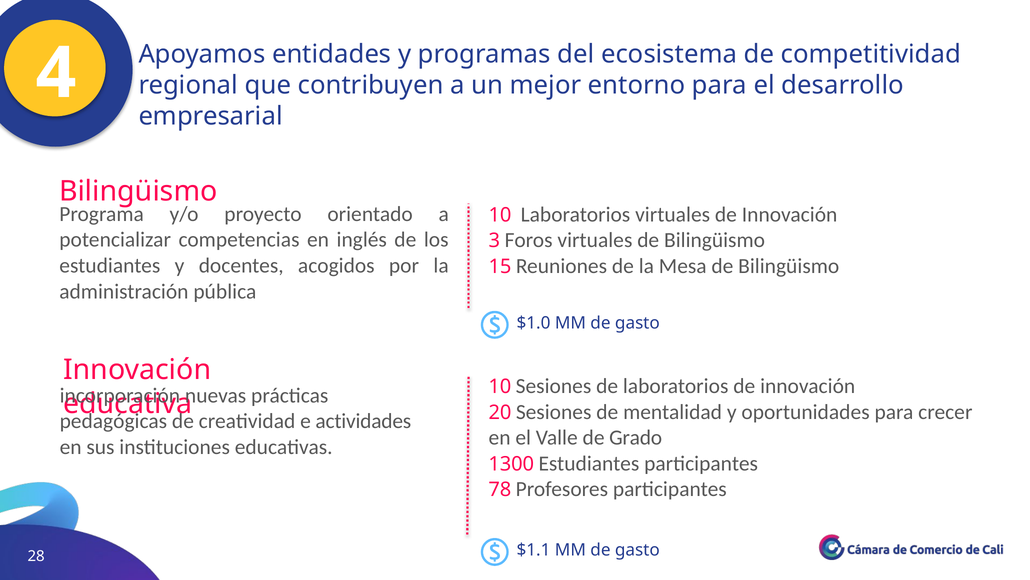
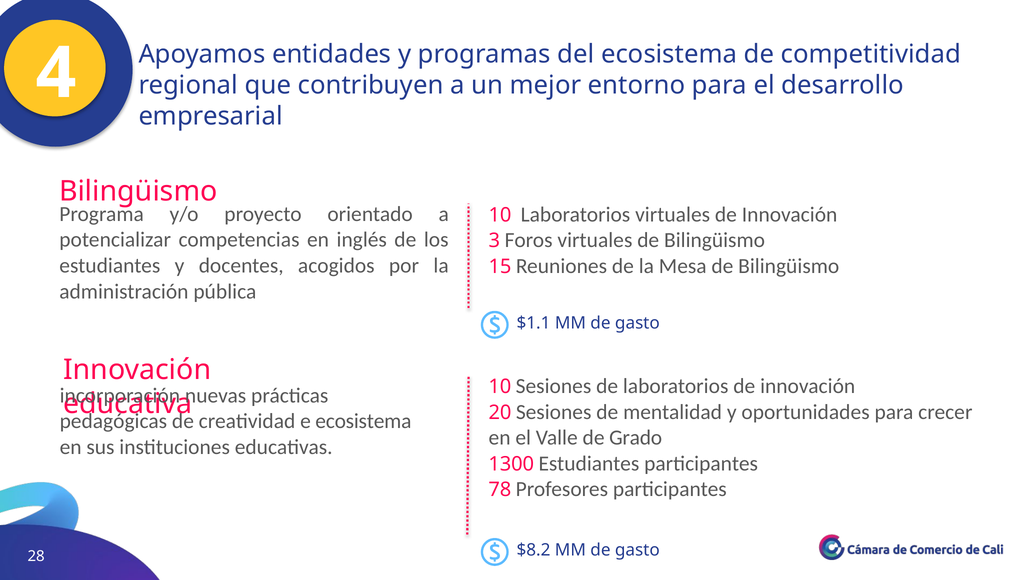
$1.0: $1.0 -> $1.1
e actividades: actividades -> ecosistema
$1.1: $1.1 -> $8.2
